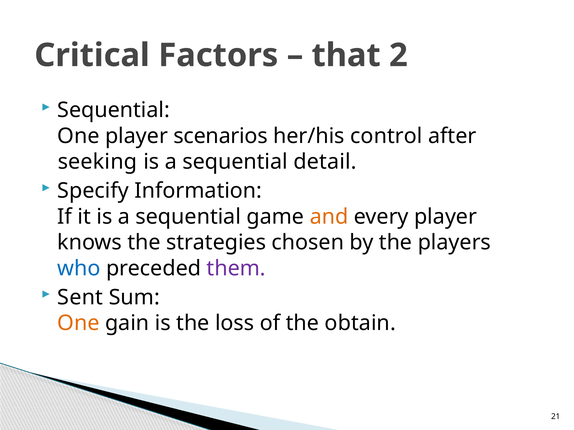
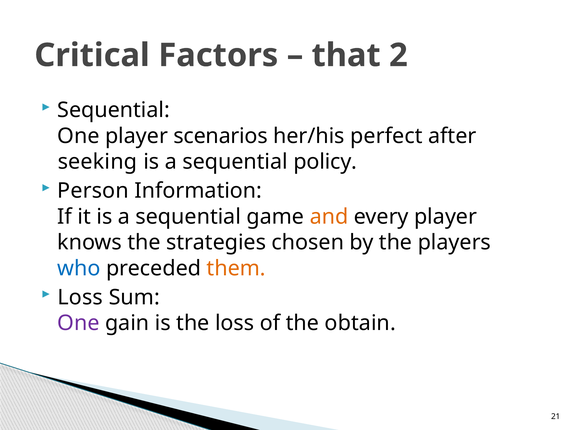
control: control -> perfect
detail: detail -> policy
Specify: Specify -> Person
them colour: purple -> orange
Sent at (80, 298): Sent -> Loss
One at (78, 323) colour: orange -> purple
